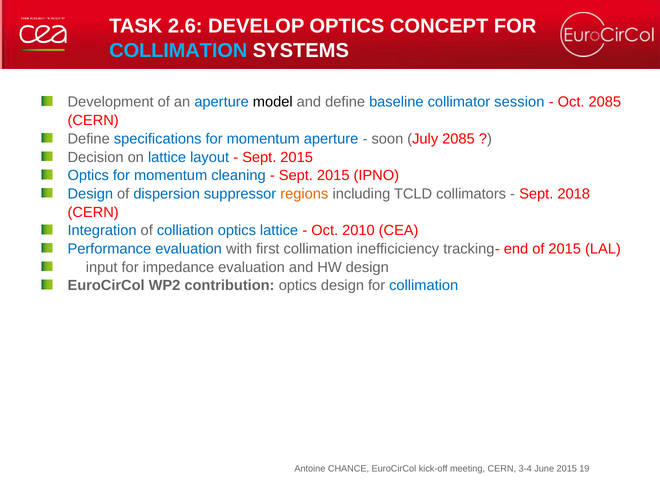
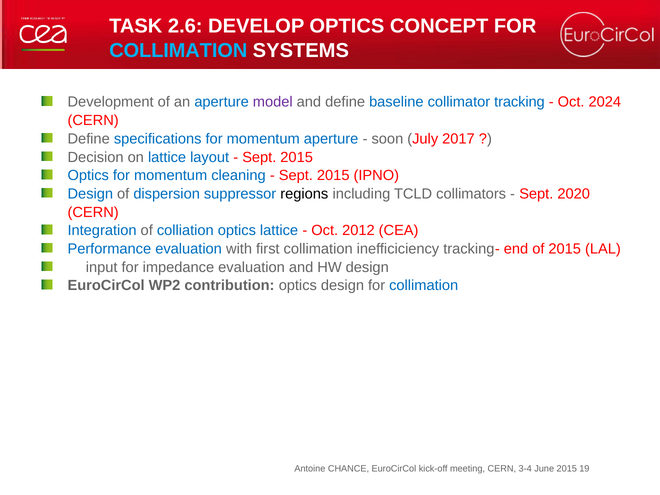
model colour: black -> purple
session: session -> tracking
Oct 2085: 2085 -> 2024
July 2085: 2085 -> 2017
regions colour: orange -> black
2018: 2018 -> 2020
2010: 2010 -> 2012
